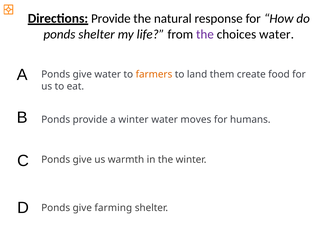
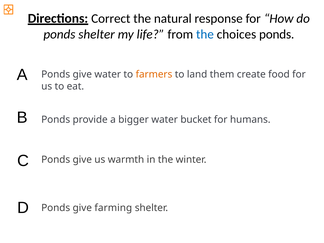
Directions Provide: Provide -> Correct
the at (205, 34) colour: purple -> blue
choices water: water -> ponds
a winter: winter -> bigger
moves: moves -> bucket
